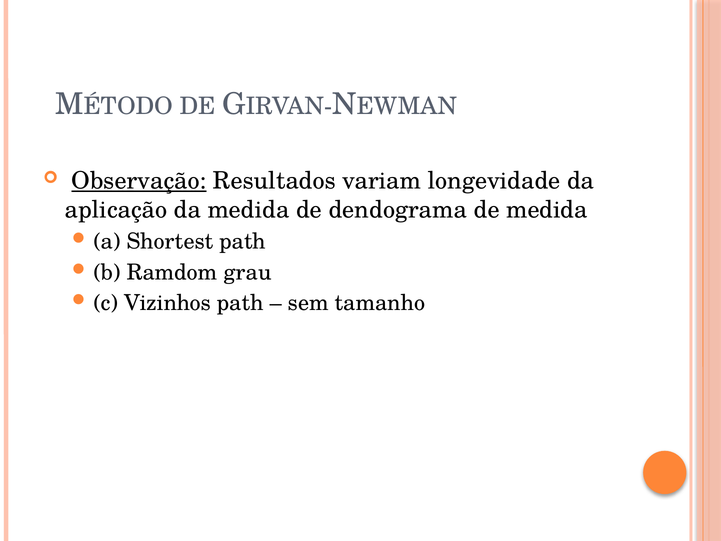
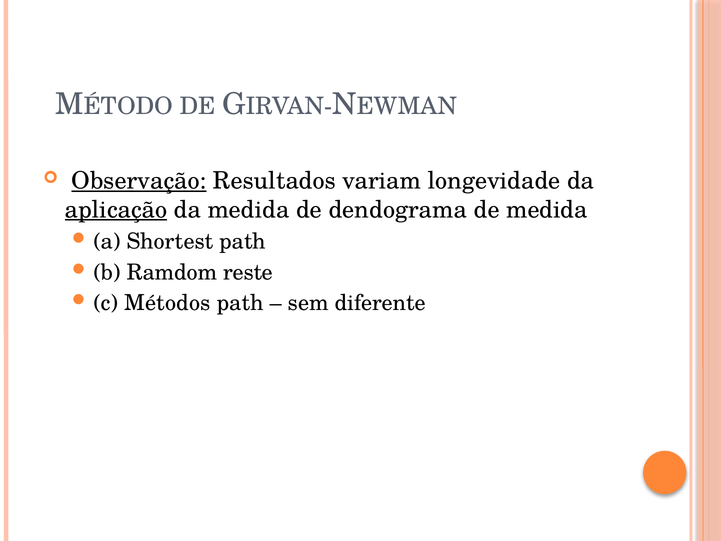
aplicação underline: none -> present
grau: grau -> reste
Vizinhos: Vizinhos -> Métodos
tamanho: tamanho -> diferente
